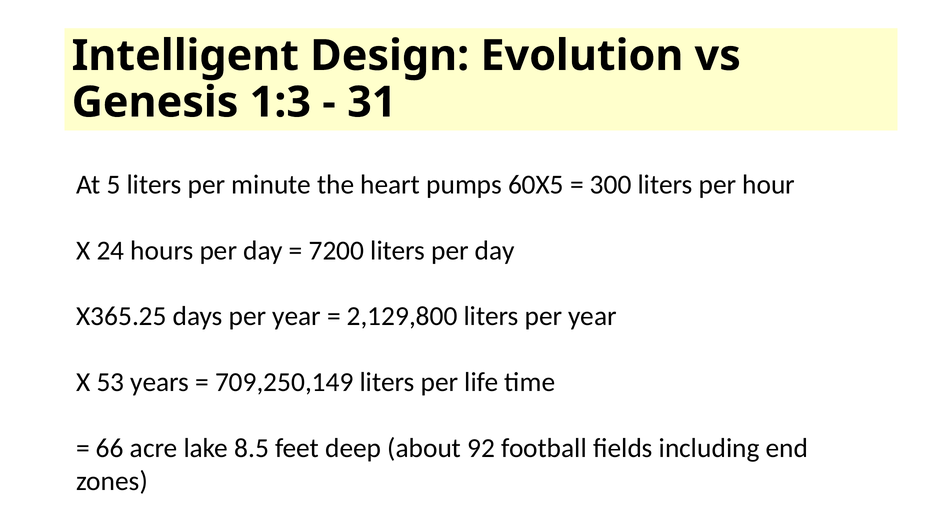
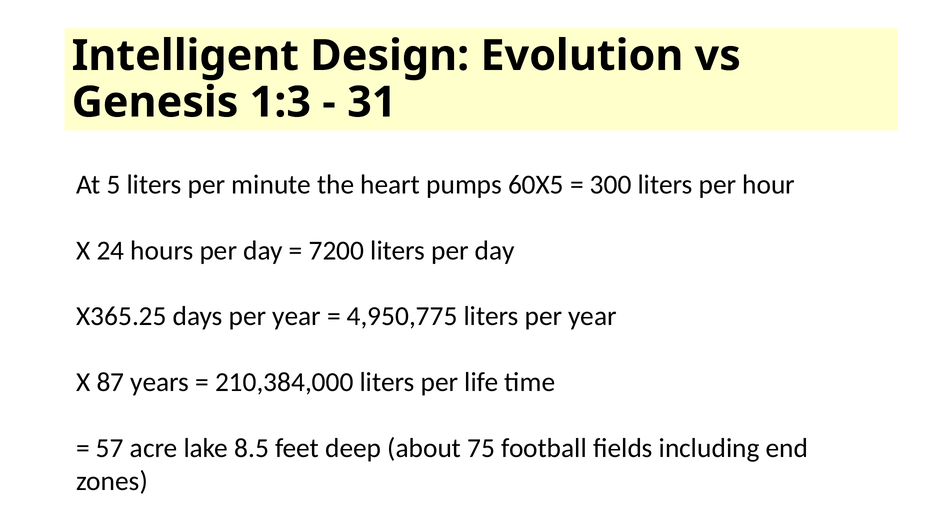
2,129,800: 2,129,800 -> 4,950,775
53: 53 -> 87
709,250,149: 709,250,149 -> 210,384,000
66: 66 -> 57
92: 92 -> 75
